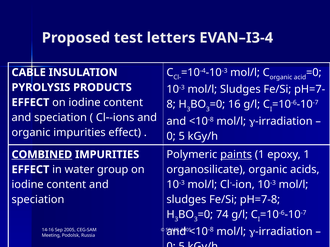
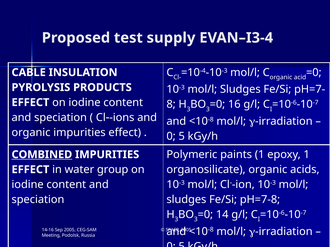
letters: letters -> supply
paints underline: present -> none
74: 74 -> 14
